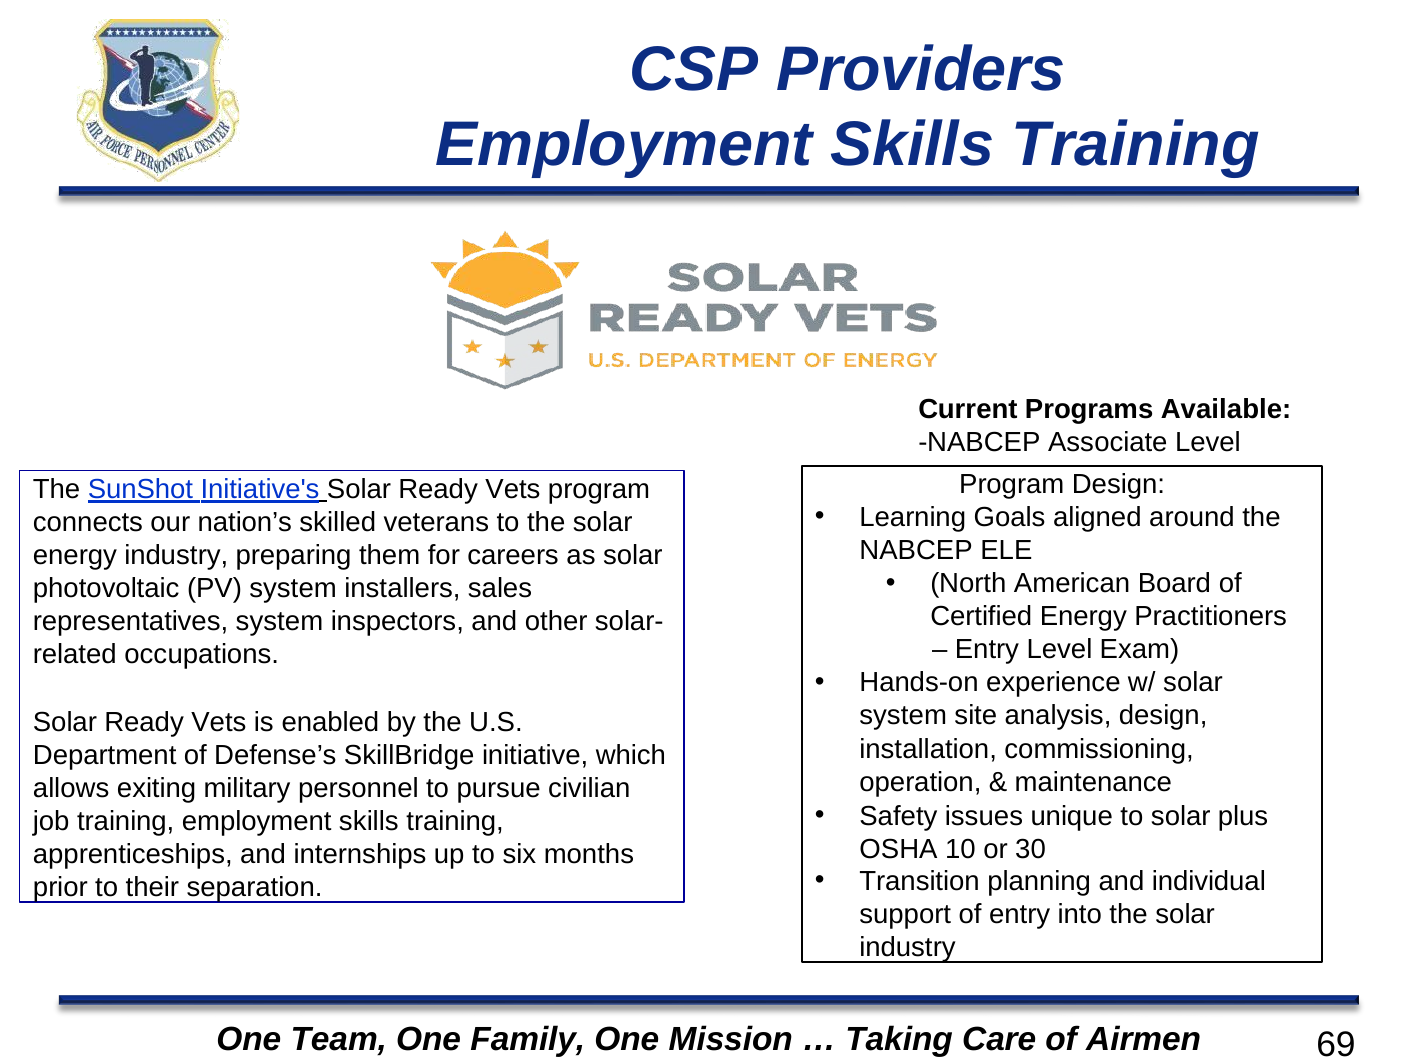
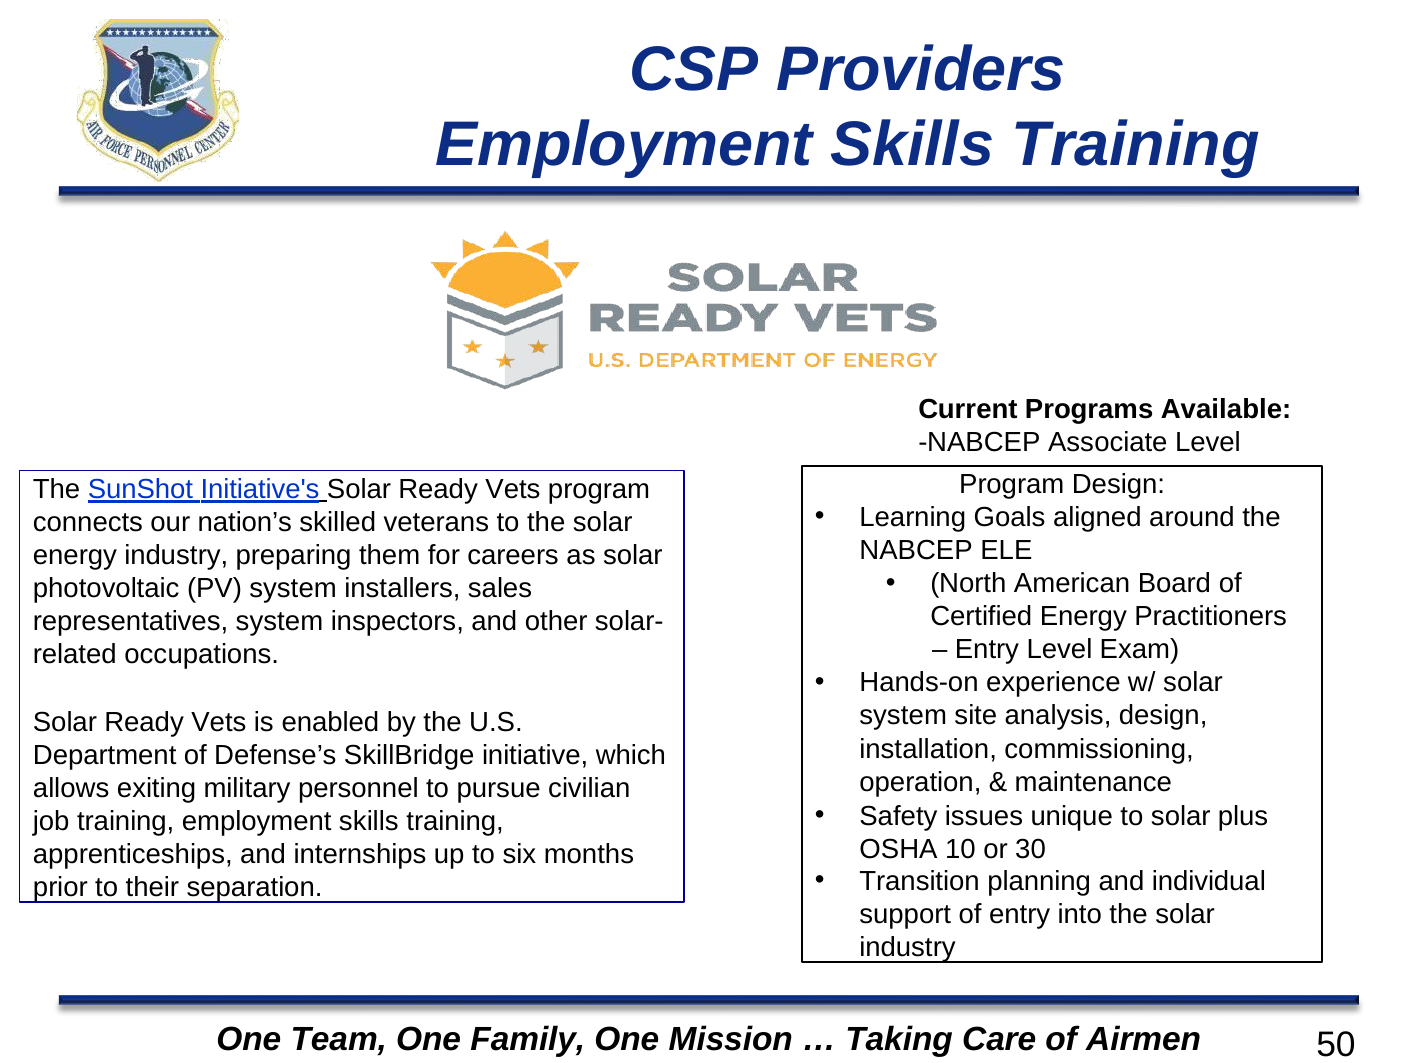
69: 69 -> 50
